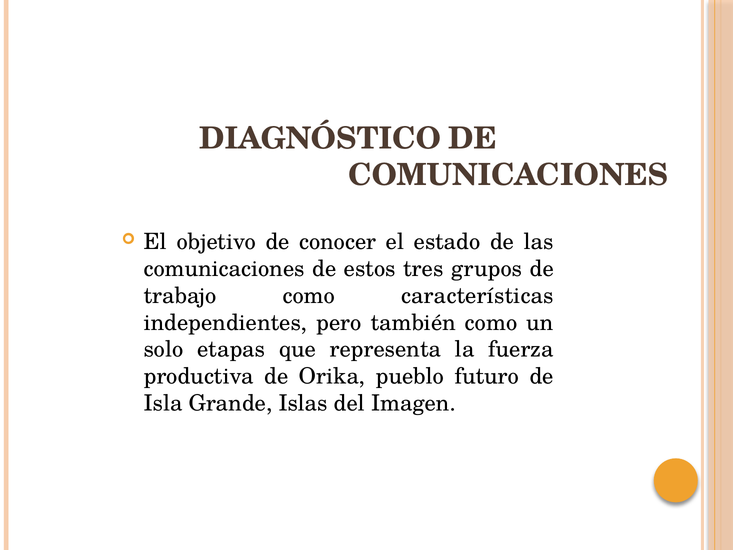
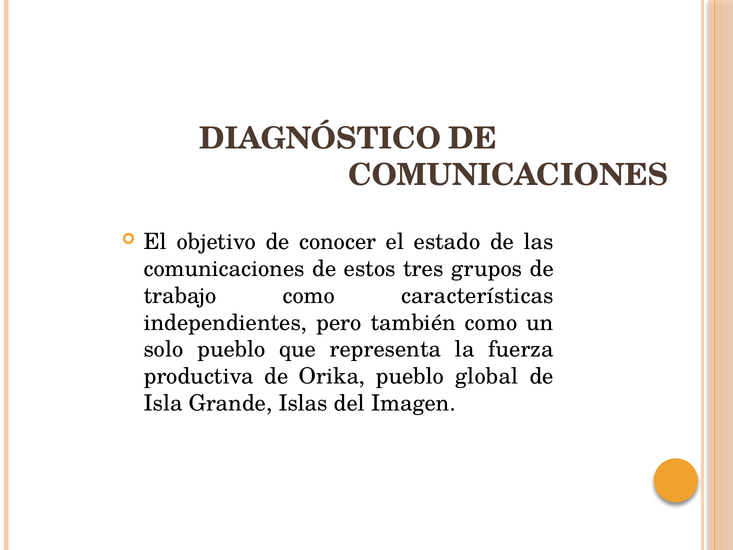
solo etapas: etapas -> pueblo
futuro: futuro -> global
